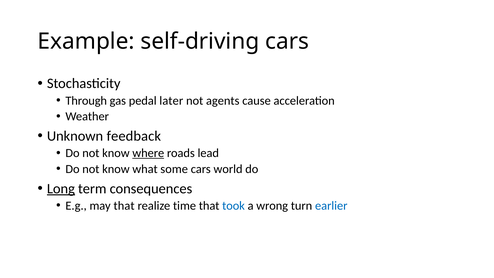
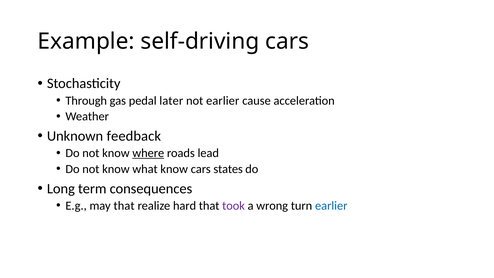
not agents: agents -> earlier
what some: some -> know
world: world -> states
Long underline: present -> none
time: time -> hard
took colour: blue -> purple
